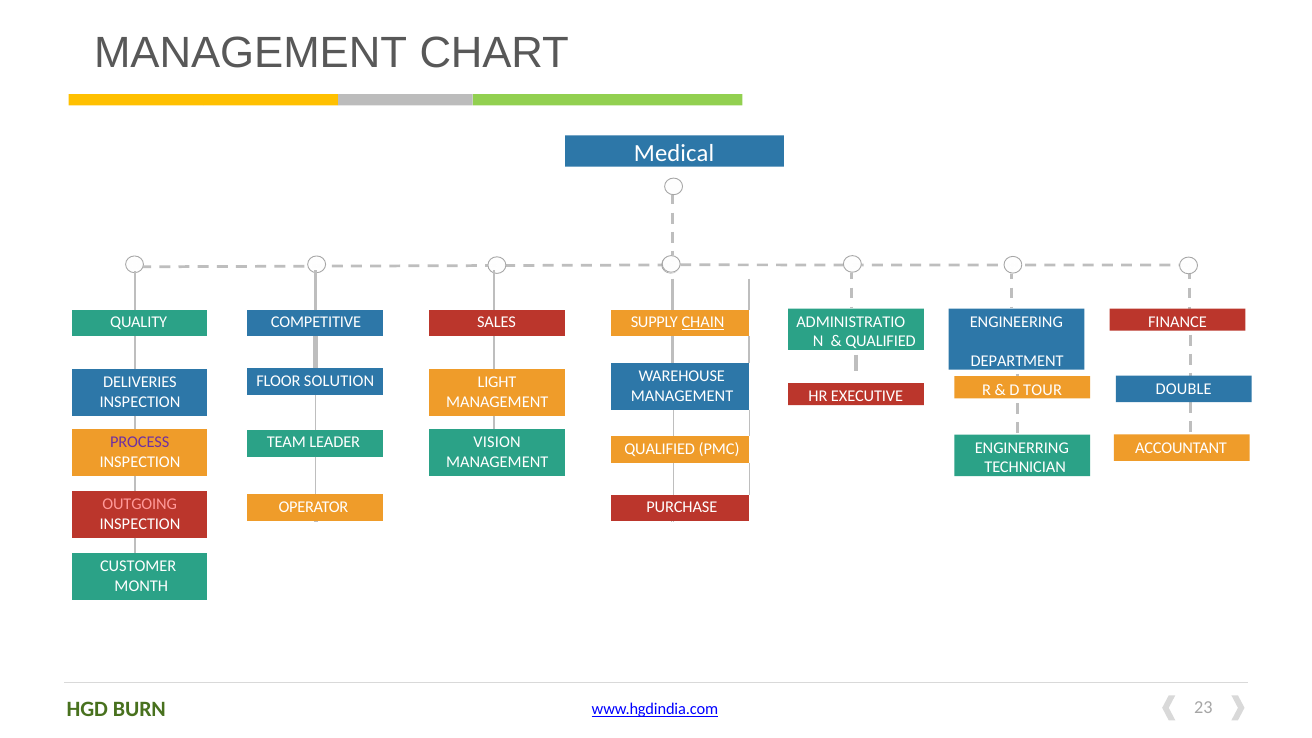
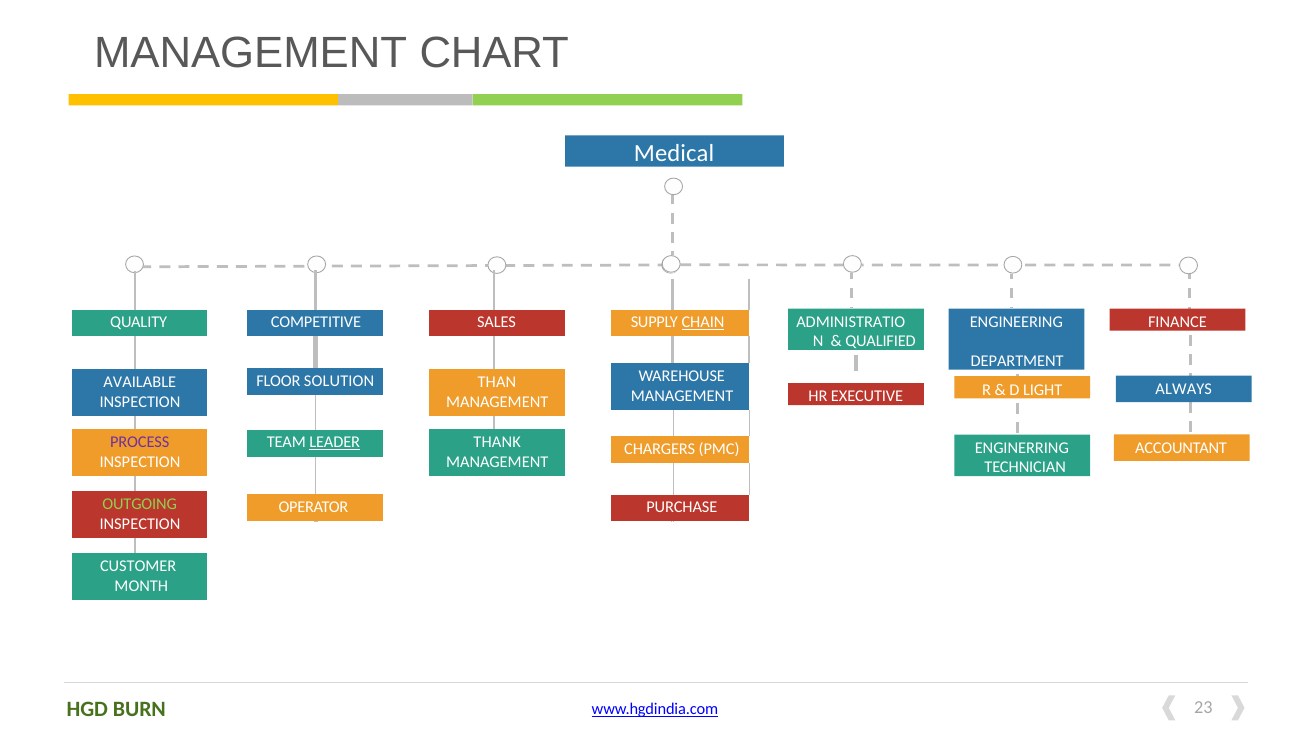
DELIVERIES: DELIVERIES -> AVAILABLE
LIGHT: LIGHT -> THAN
DOUBLE: DOUBLE -> ALWAYS
TOUR: TOUR -> LIGHT
VISION: VISION -> THANK
LEADER underline: none -> present
QUALIFIED at (660, 449): QUALIFIED -> CHARGERS
OUTGOING colour: pink -> light green
